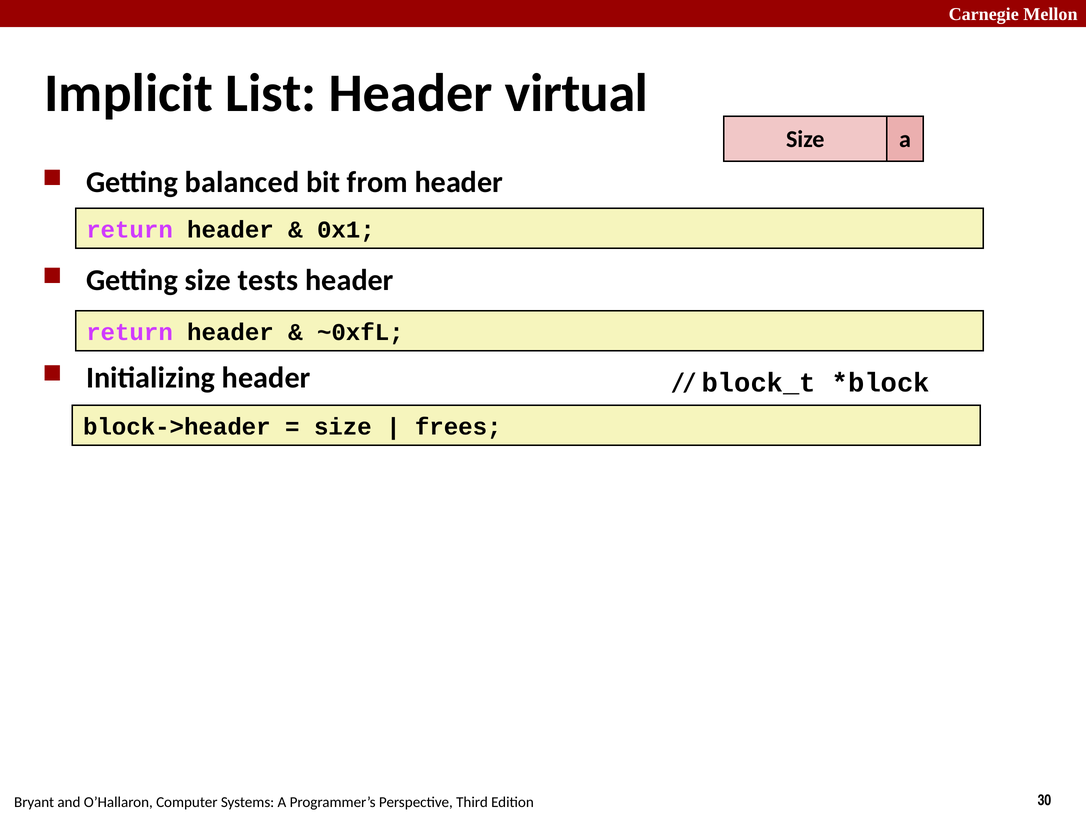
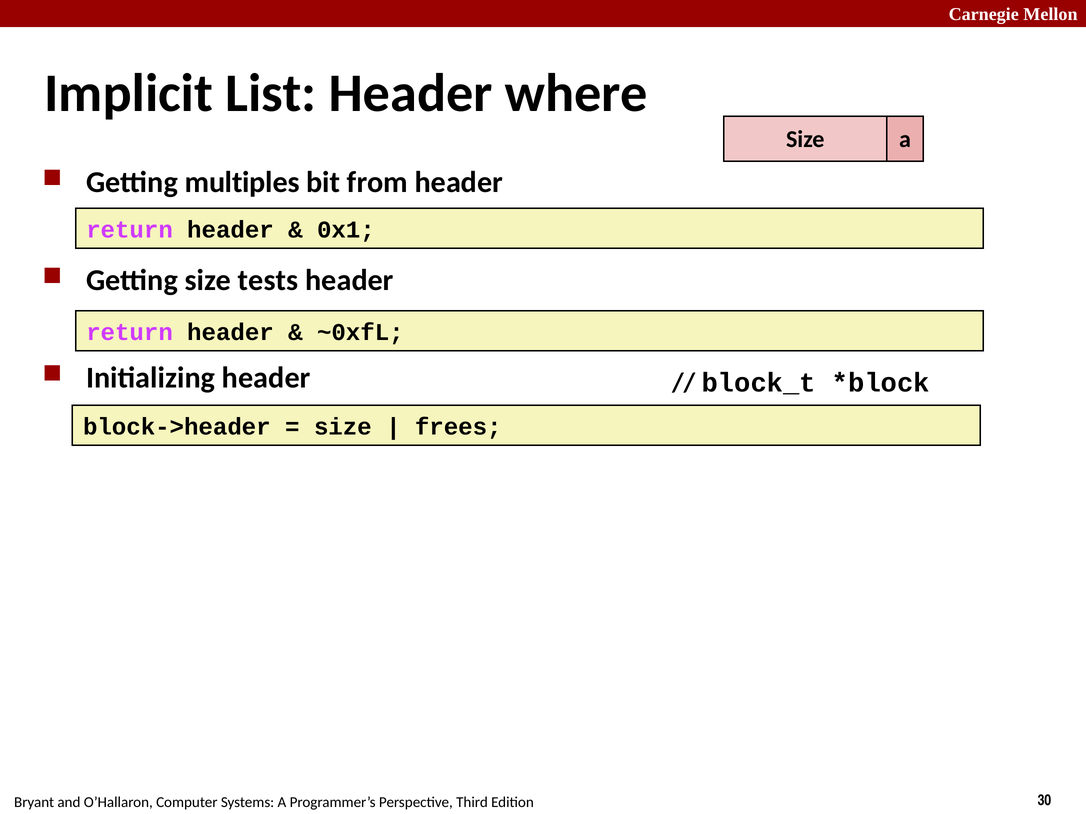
virtual: virtual -> where
balanced: balanced -> multiples
